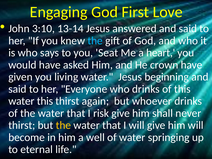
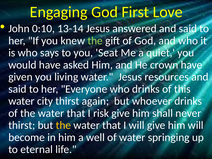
3:10: 3:10 -> 0:10
the at (95, 41) colour: light blue -> light green
heart: heart -> quiet
beginning: beginning -> resources
water this: this -> city
